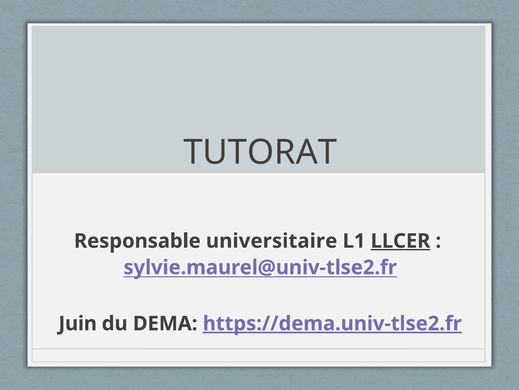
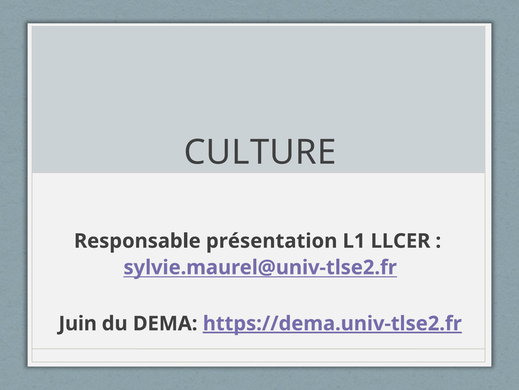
TUTORAT: TUTORAT -> CULTURE
universitaire: universitaire -> présentation
LLCER underline: present -> none
